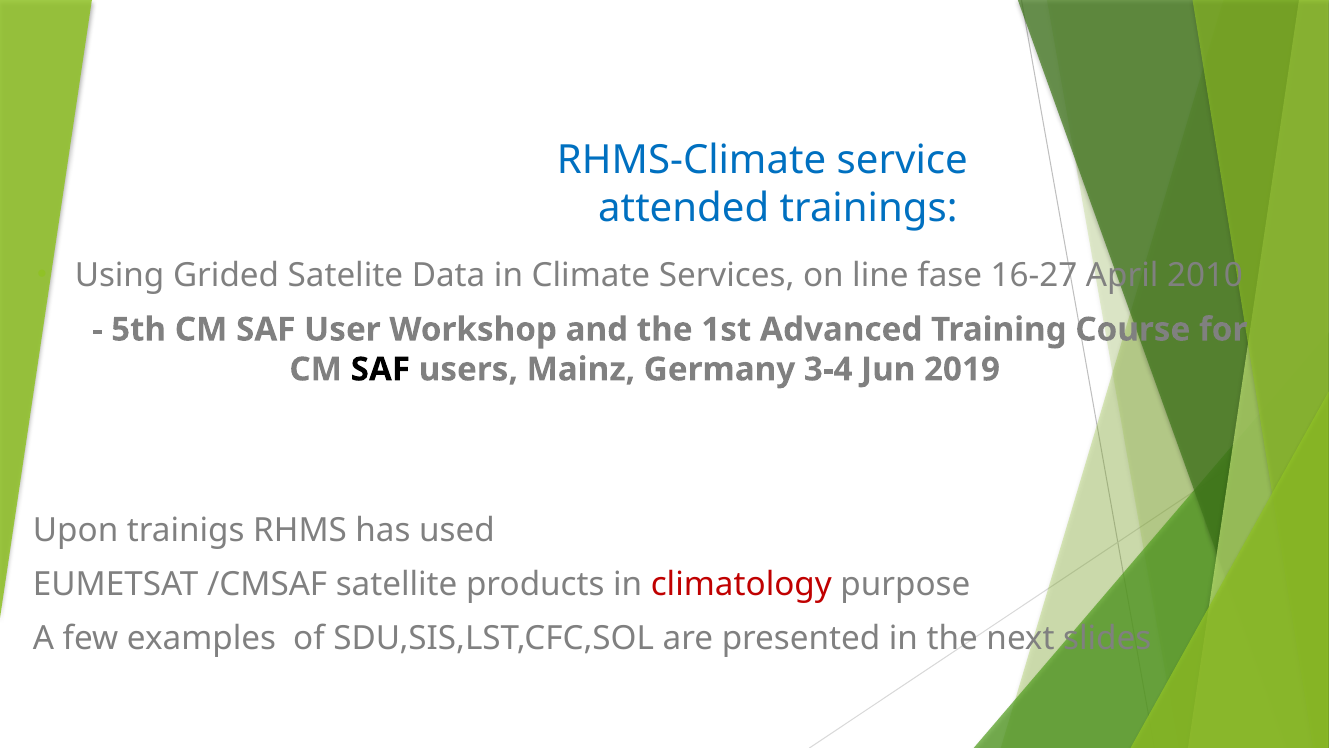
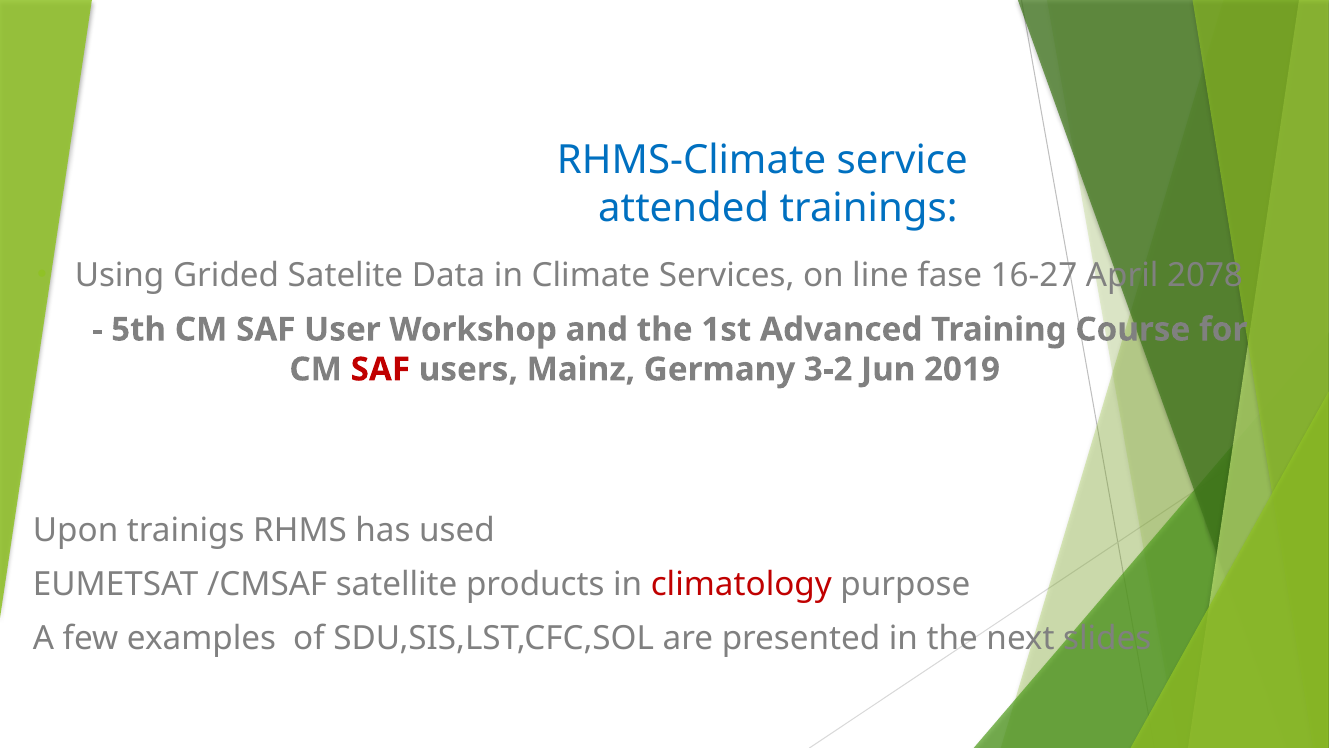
2010: 2010 -> 2078
SAF at (380, 369) colour: black -> red
3-4: 3-4 -> 3-2
